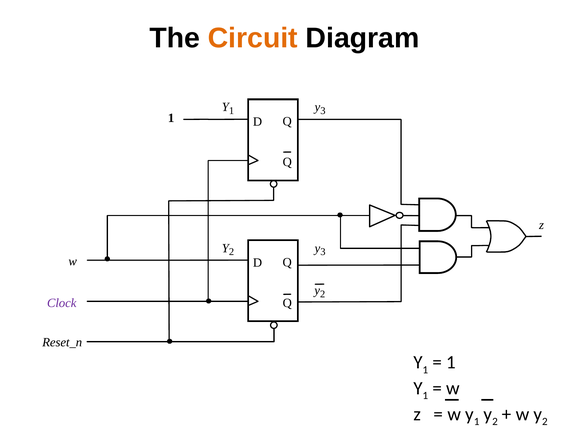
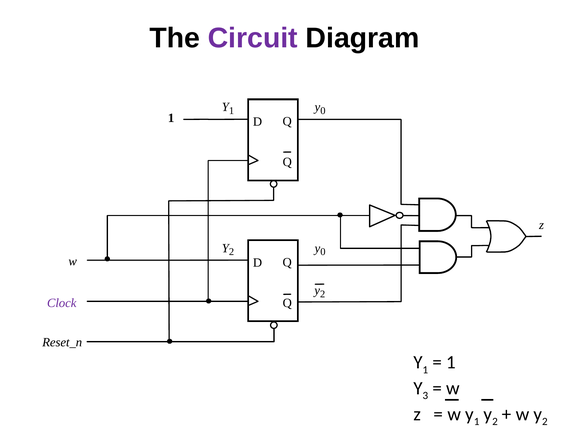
Circuit colour: orange -> purple
3 at (323, 111): 3 -> 0
3 at (323, 252): 3 -> 0
1 at (425, 395): 1 -> 3
